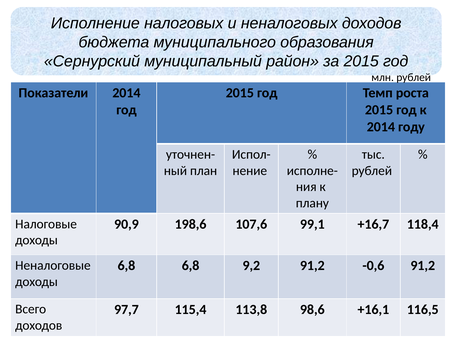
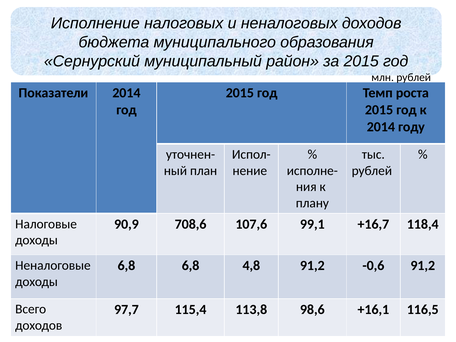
198,6: 198,6 -> 708,6
9,2: 9,2 -> 4,8
